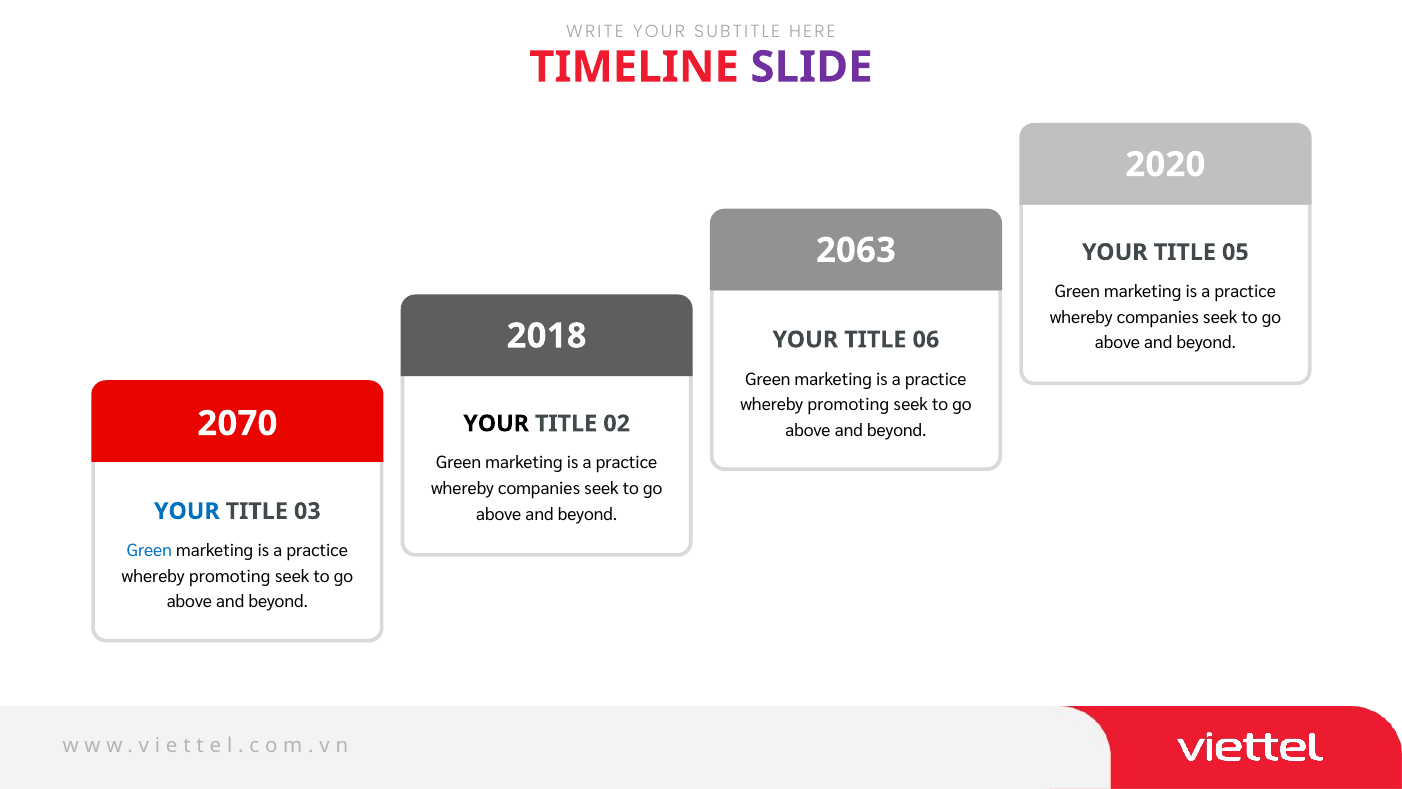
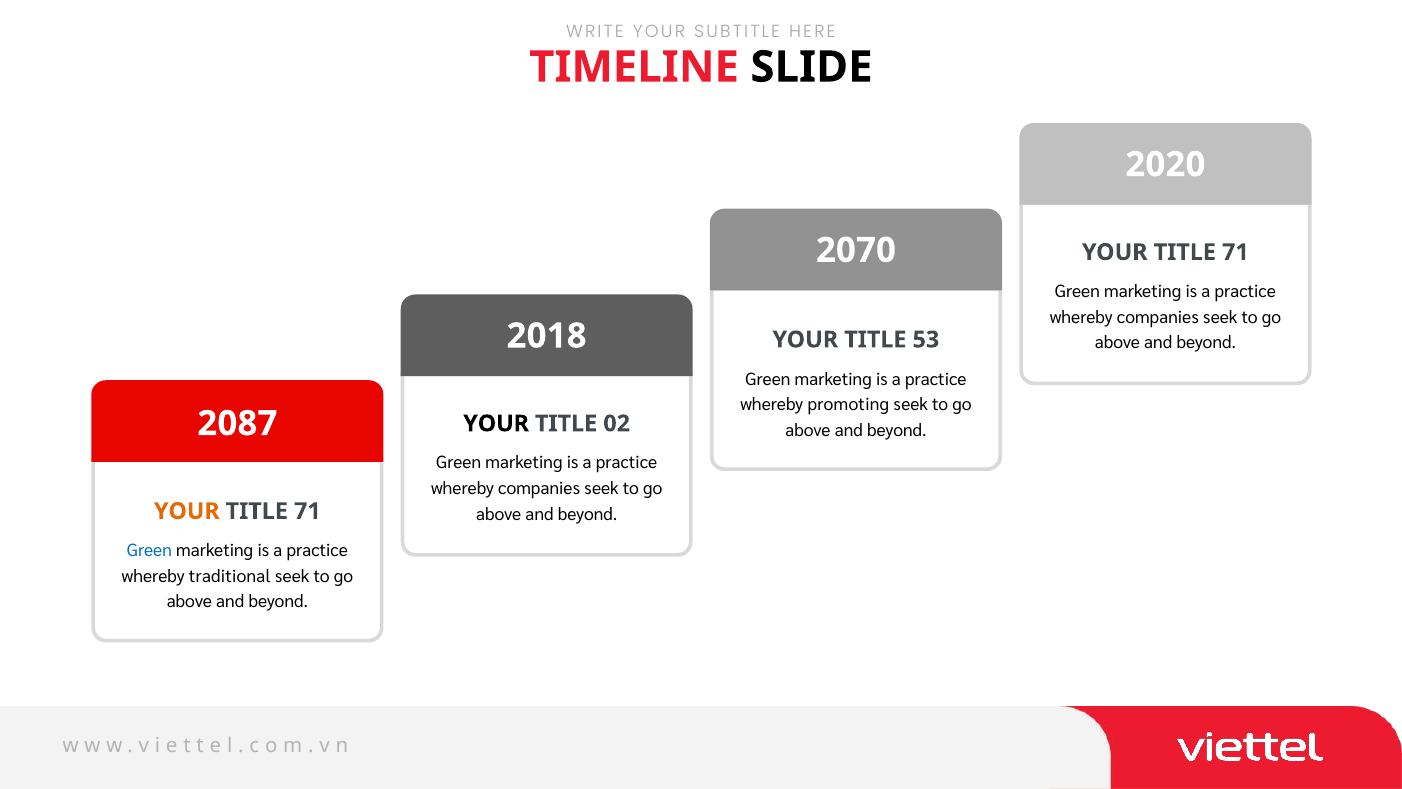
SLIDE colour: purple -> black
2063: 2063 -> 2070
05 at (1235, 252): 05 -> 71
06: 06 -> 53
2070: 2070 -> 2087
YOUR at (187, 511) colour: blue -> orange
03 at (307, 511): 03 -> 71
promoting at (230, 576): promoting -> traditional
